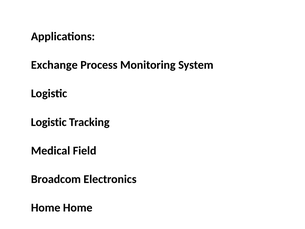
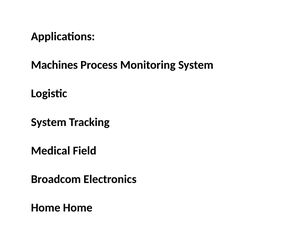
Exchange: Exchange -> Machines
Logistic at (49, 122): Logistic -> System
